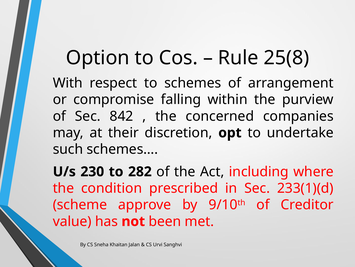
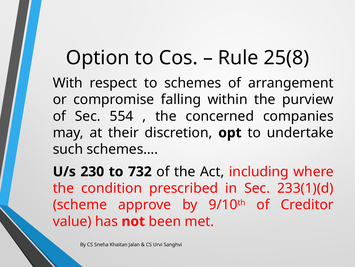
842: 842 -> 554
282: 282 -> 732
